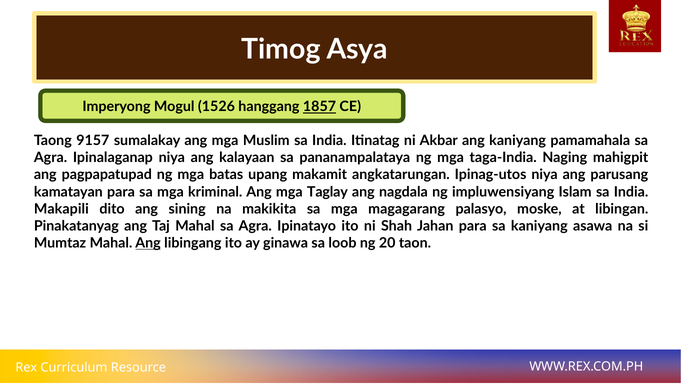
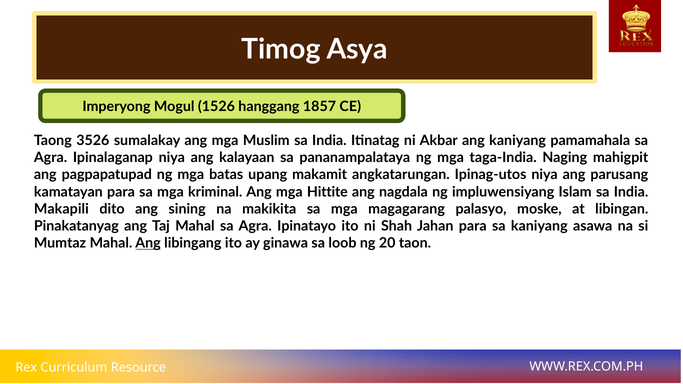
1857 underline: present -> none
9157: 9157 -> 3526
Taglay: Taglay -> Hittite
